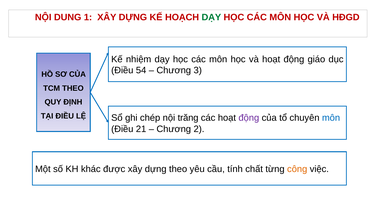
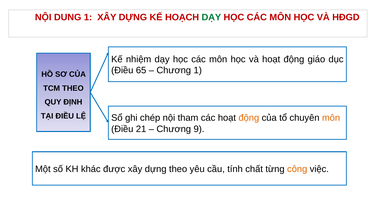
54: 54 -> 65
Chương 3: 3 -> 1
trăng: trăng -> tham
động at (249, 118) colour: purple -> orange
môn at (331, 118) colour: blue -> orange
2: 2 -> 9
